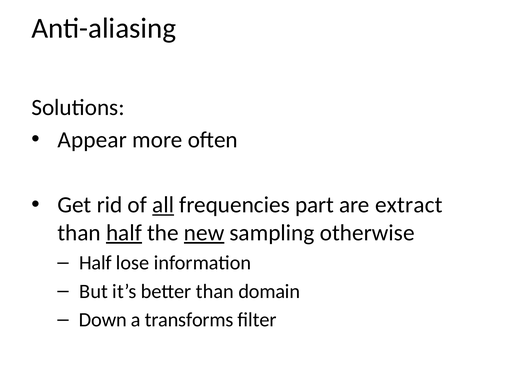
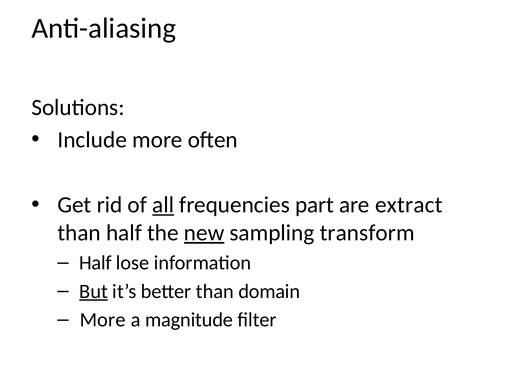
Appear: Appear -> Include
half at (124, 233) underline: present -> none
otherwise: otherwise -> transform
But underline: none -> present
Down at (103, 320): Down -> More
transforms: transforms -> magnitude
